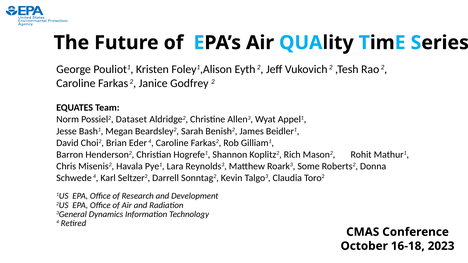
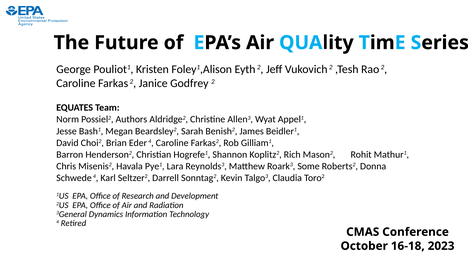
Dataset: Dataset -> Authors
